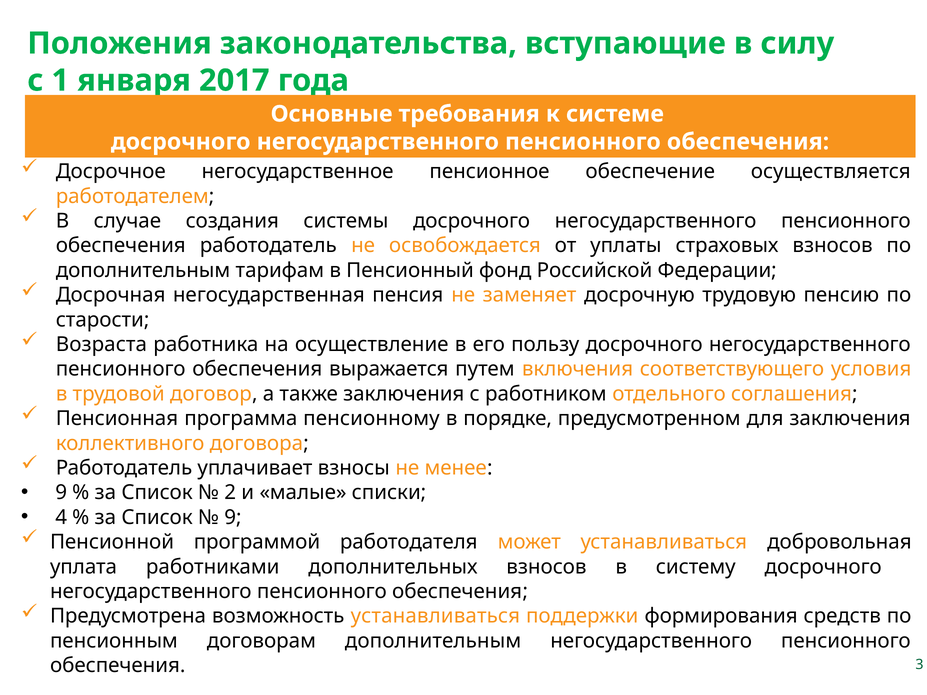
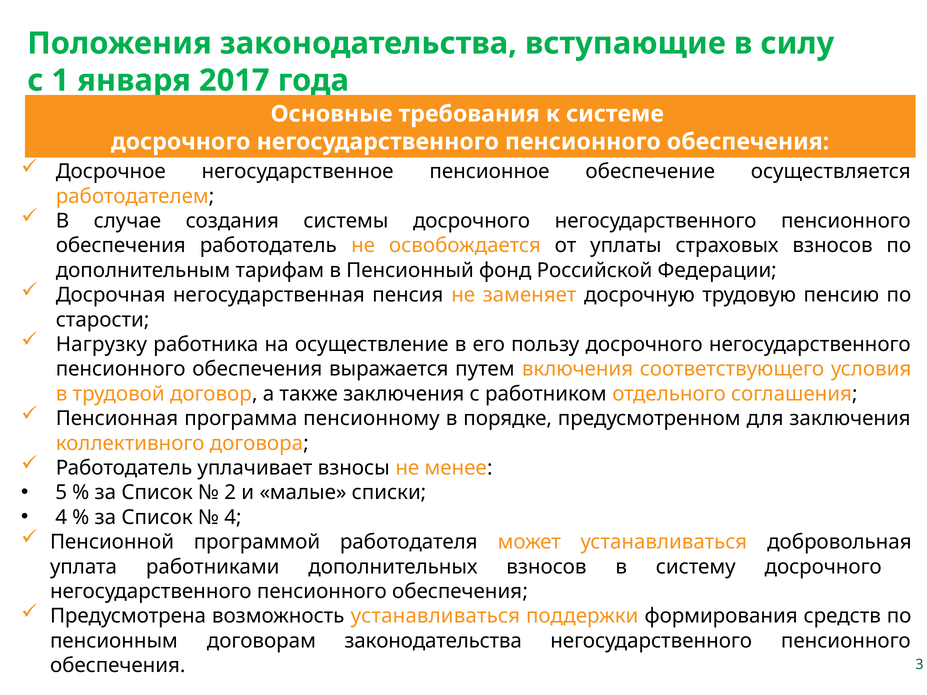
Возраста: Возраста -> Нагрузку
9 at (61, 493): 9 -> 5
9 at (233, 518): 9 -> 4
договорам дополнительным: дополнительным -> законодательства
